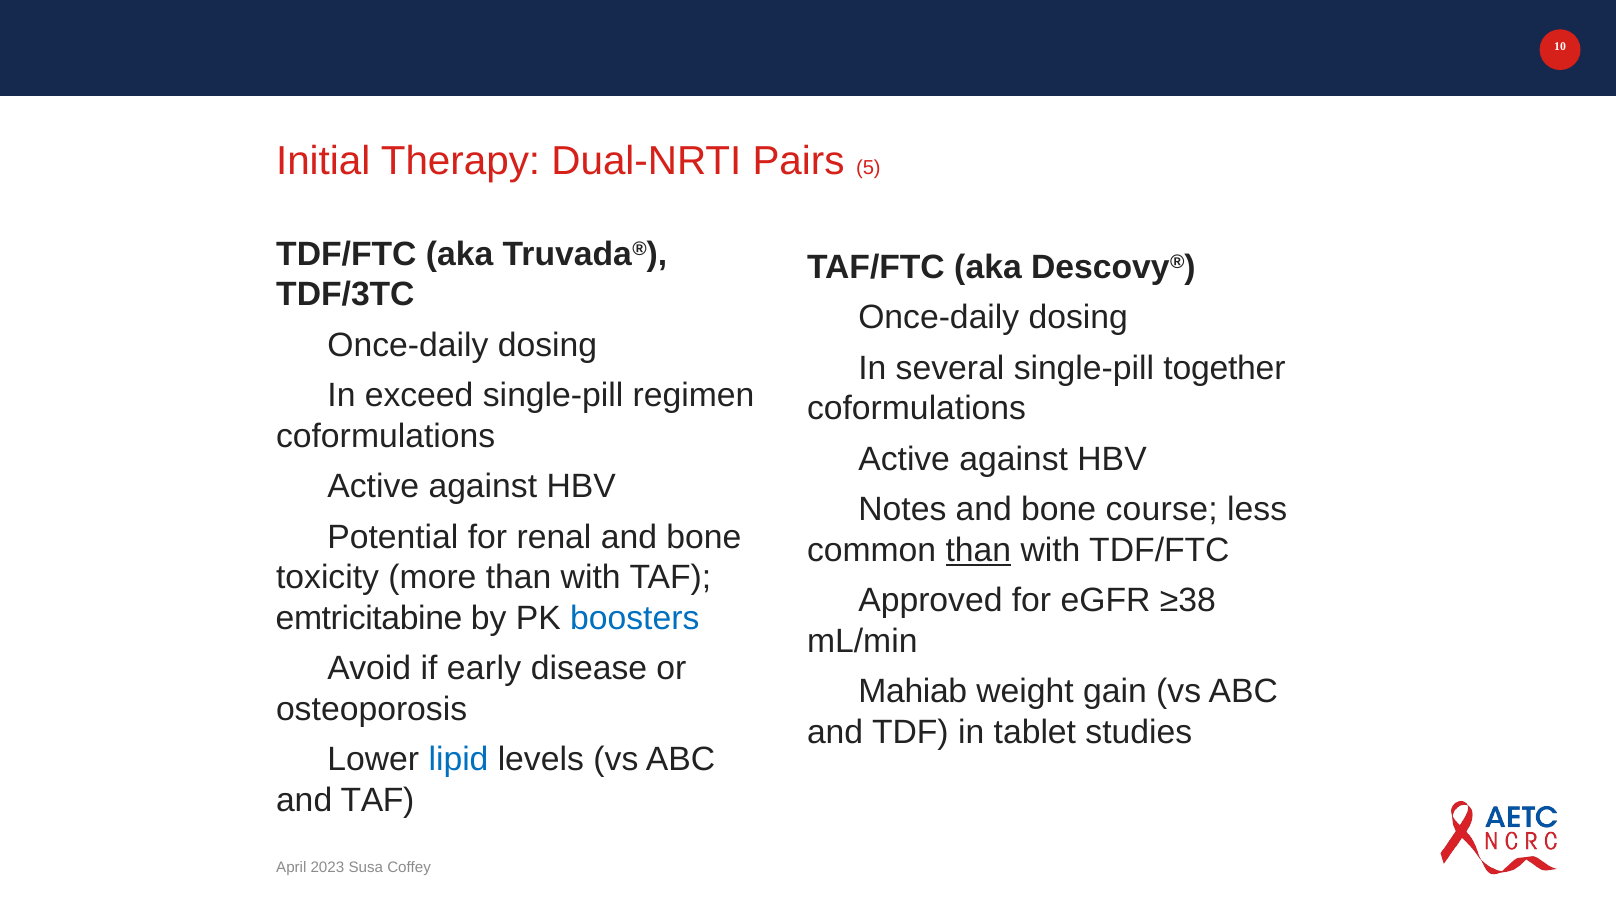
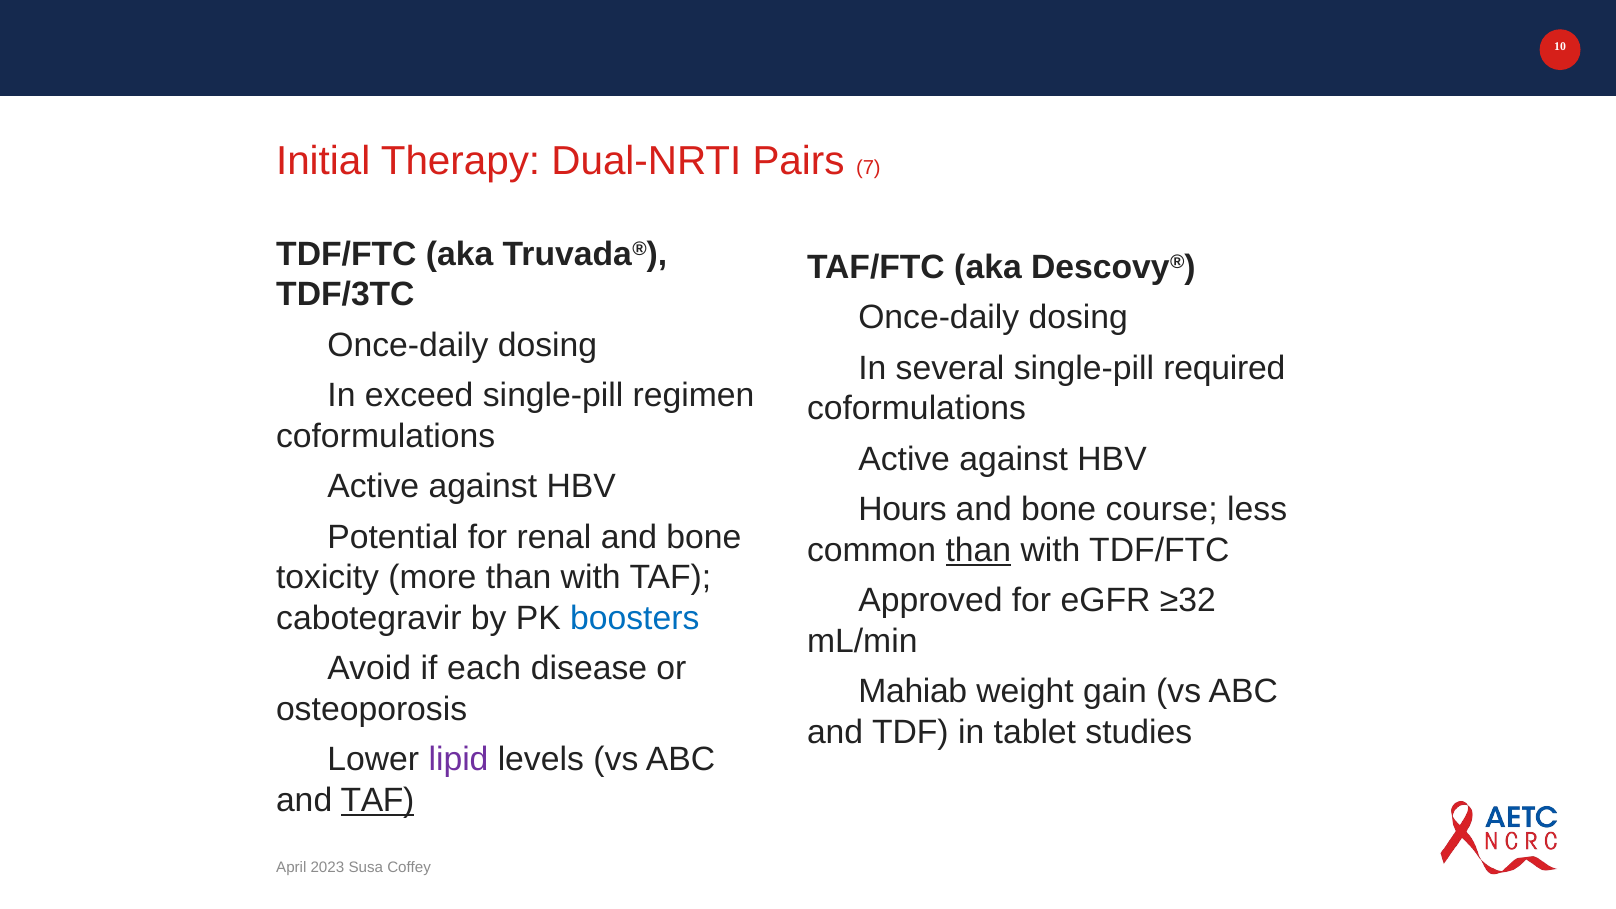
5: 5 -> 7
together: together -> required
Notes: Notes -> Hours
≥38: ≥38 -> ≥32
emtricitabine: emtricitabine -> cabotegravir
early: early -> each
lipid colour: blue -> purple
TAF at (378, 800) underline: none -> present
